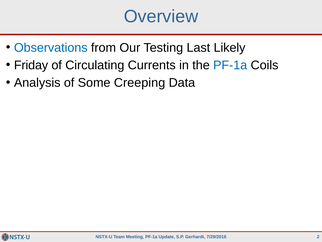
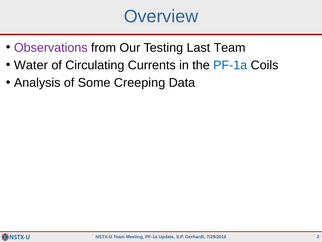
Observations colour: blue -> purple
Last Likely: Likely -> Team
Friday: Friday -> Water
